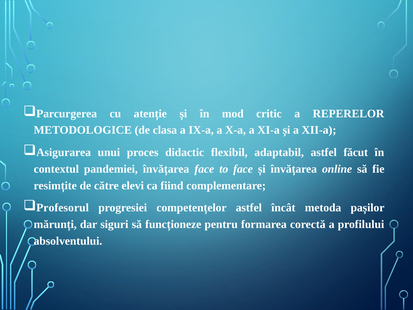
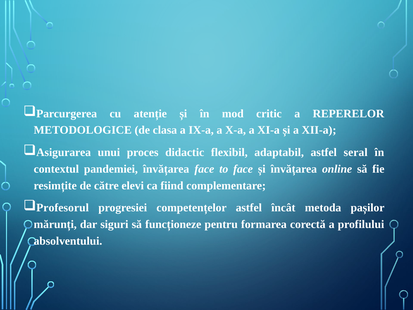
făcut: făcut -> seral
